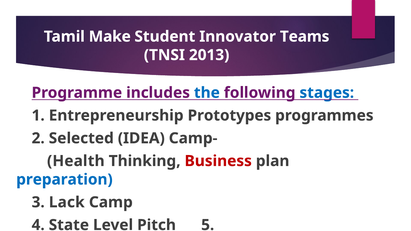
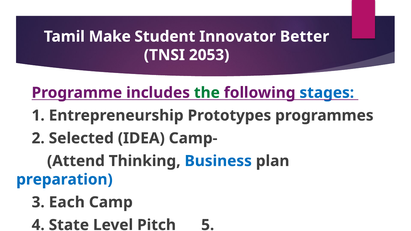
Teams: Teams -> Better
2013: 2013 -> 2053
the colour: blue -> green
Health: Health -> Attend
Business colour: red -> blue
Lack: Lack -> Each
